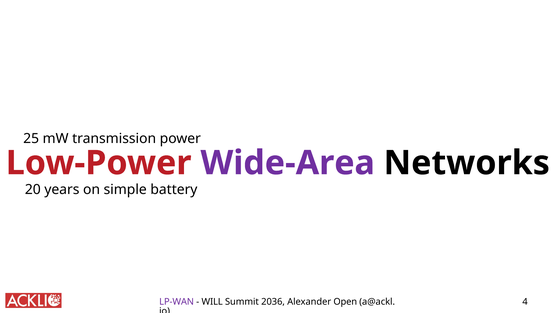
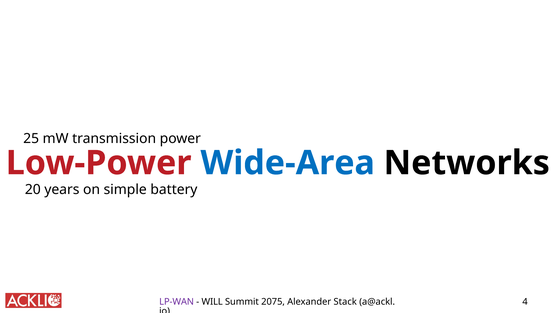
Wide-Area colour: purple -> blue
2036: 2036 -> 2075
Open: Open -> Stack
